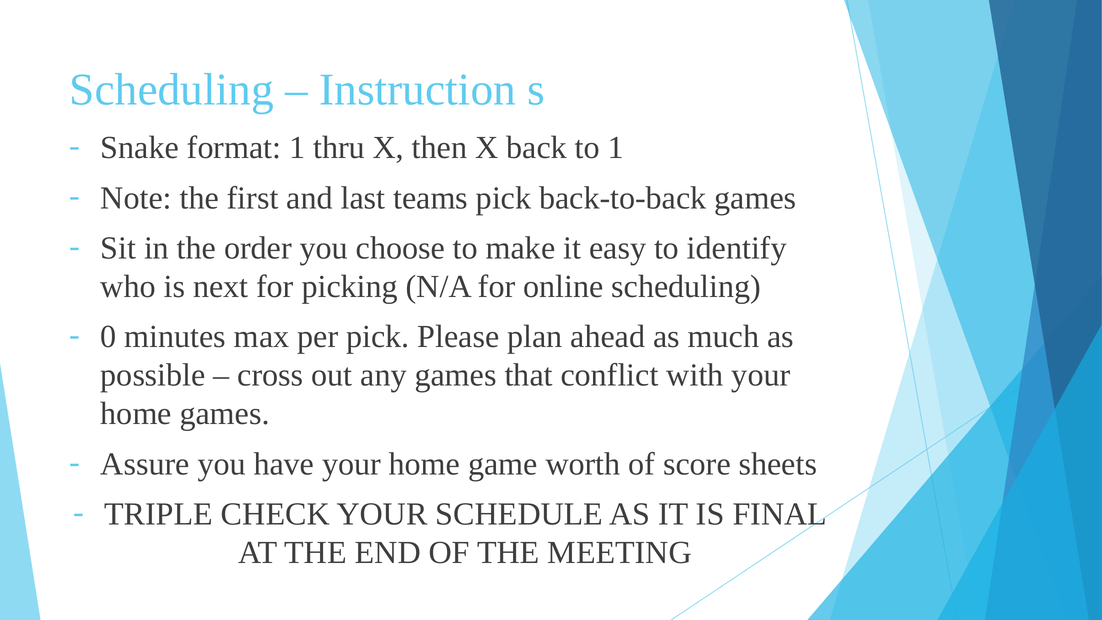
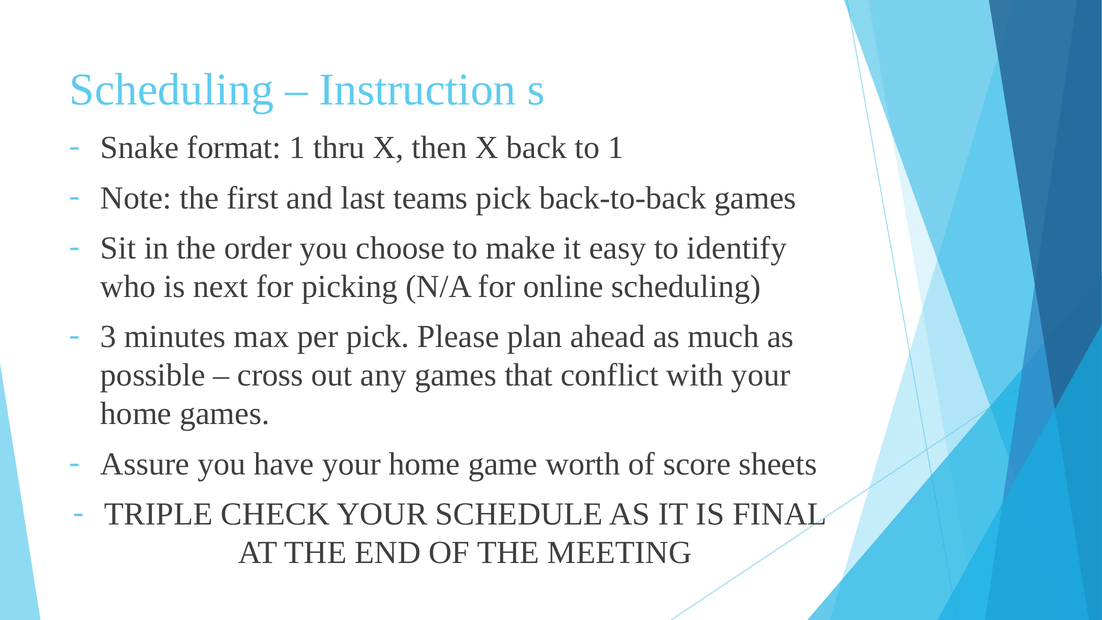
0: 0 -> 3
